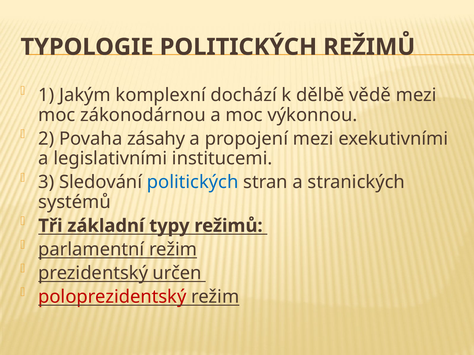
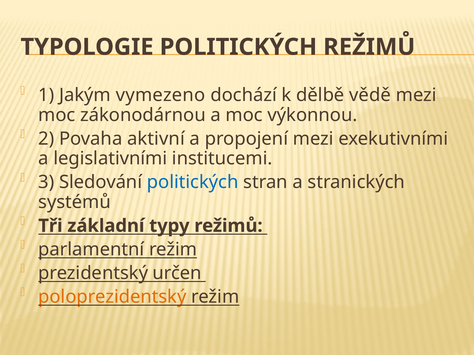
komplexní: komplexní -> vymezeno
zásahy: zásahy -> aktivní
poloprezidentský colour: red -> orange
